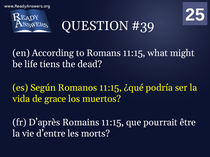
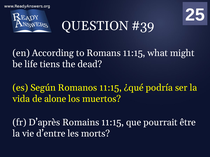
grace: grace -> alone
